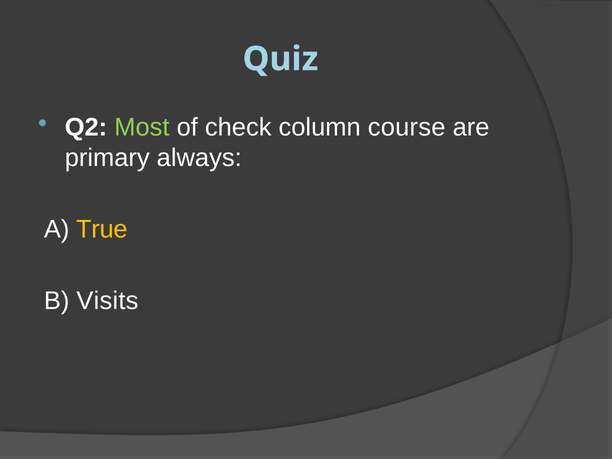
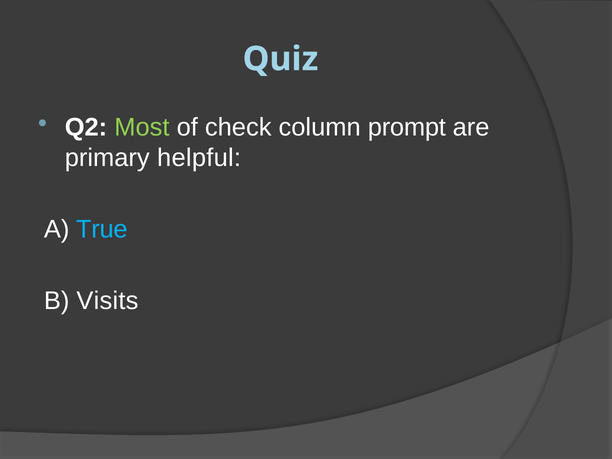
course: course -> prompt
always: always -> helpful
True colour: yellow -> light blue
